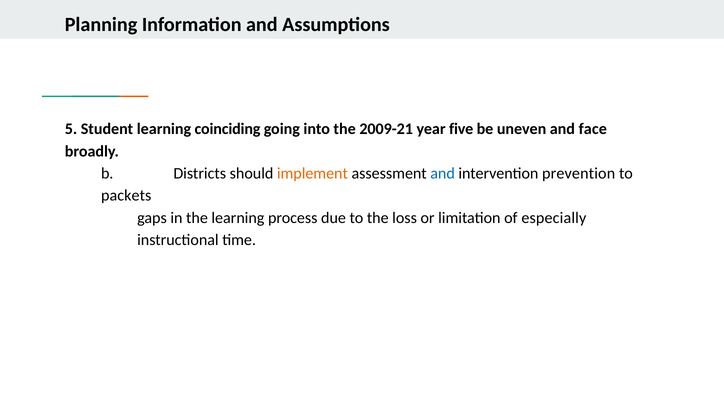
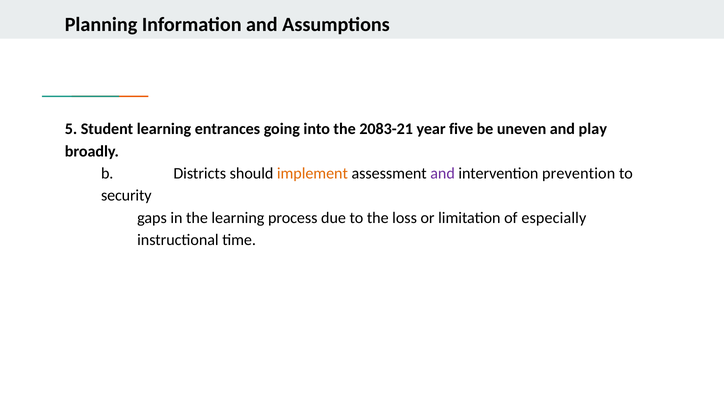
coinciding: coinciding -> entrances
2009-21: 2009-21 -> 2083-21
face: face -> play
and at (443, 173) colour: blue -> purple
packets: packets -> security
